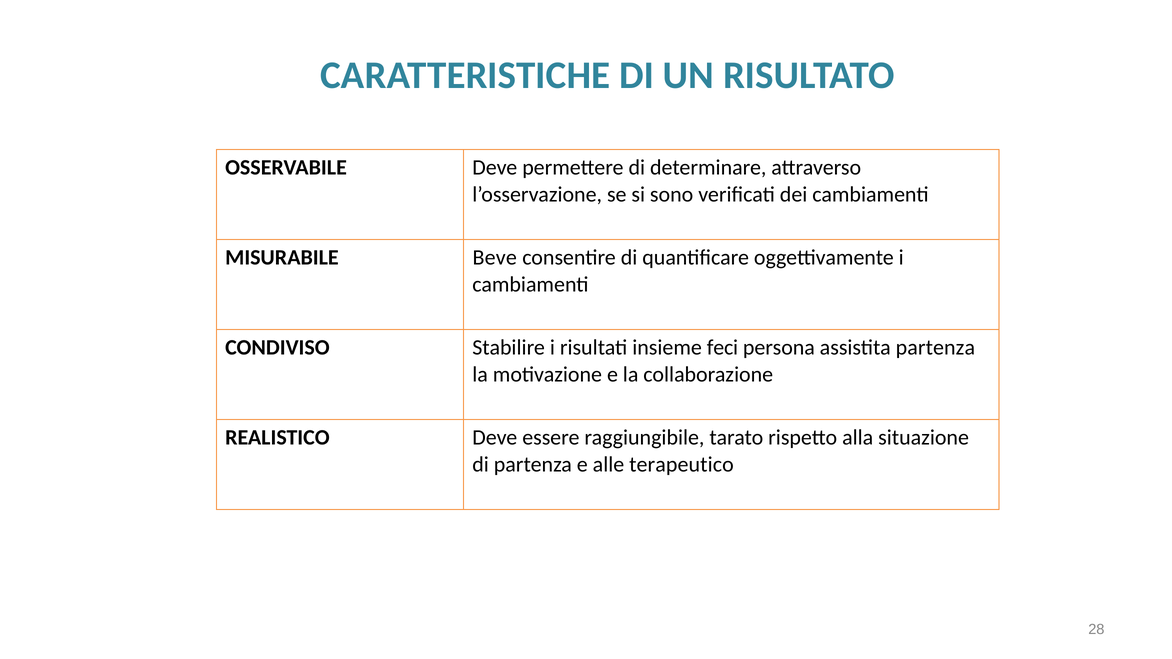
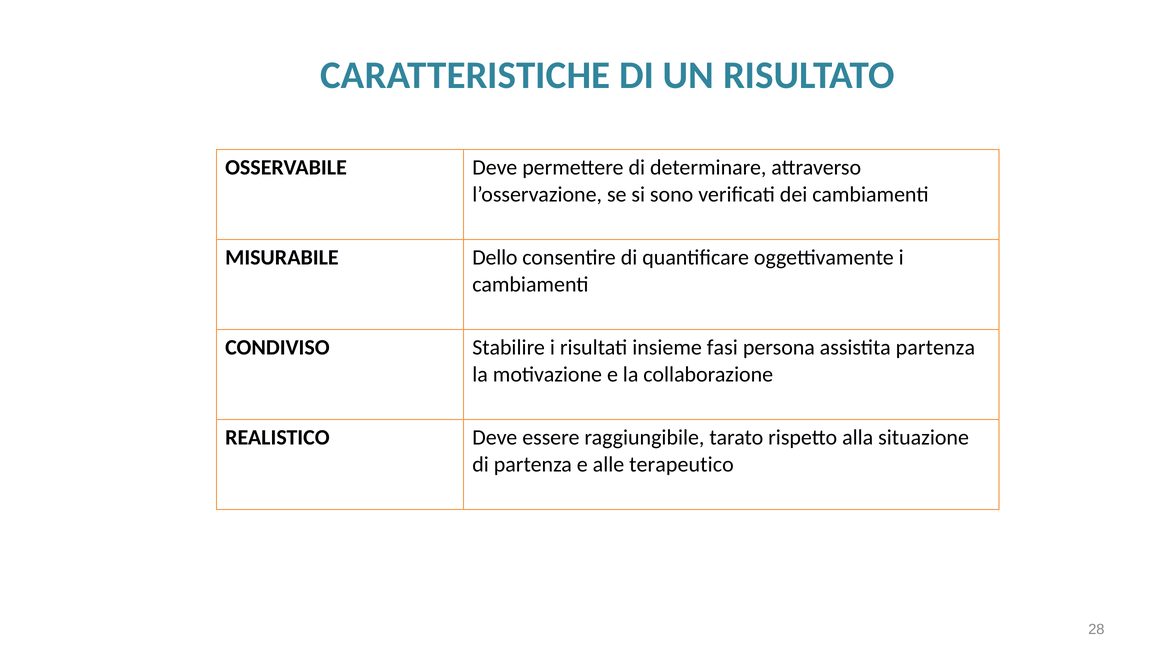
Beve: Beve -> Dello
feci: feci -> fasi
